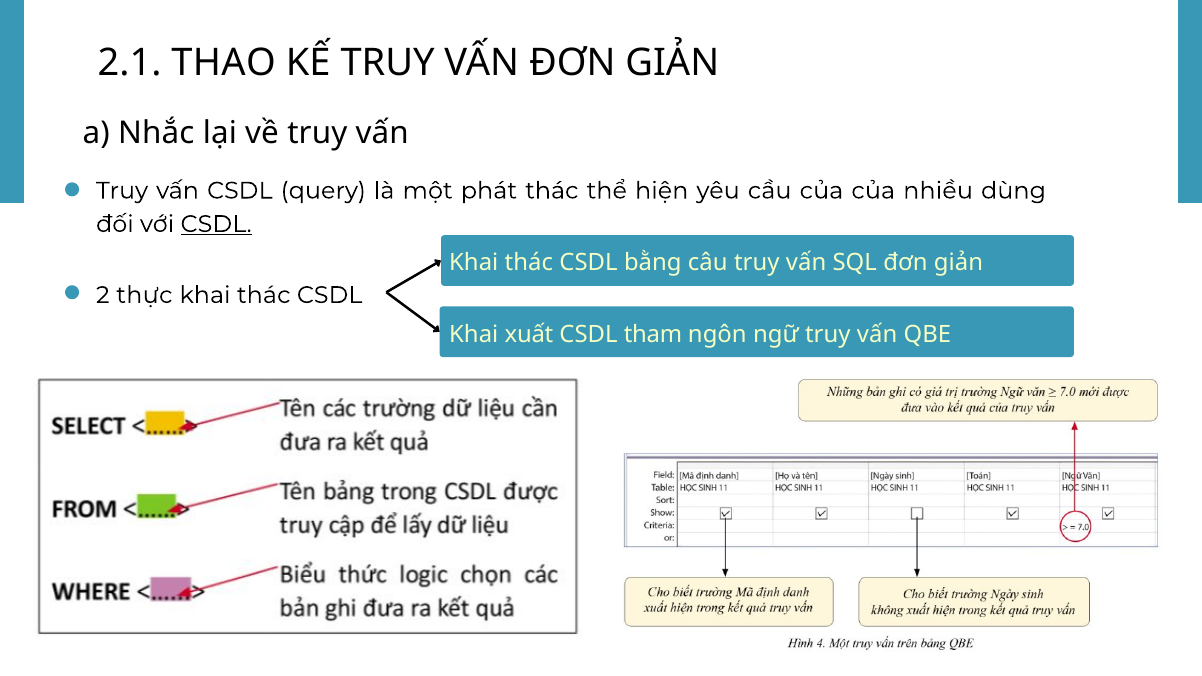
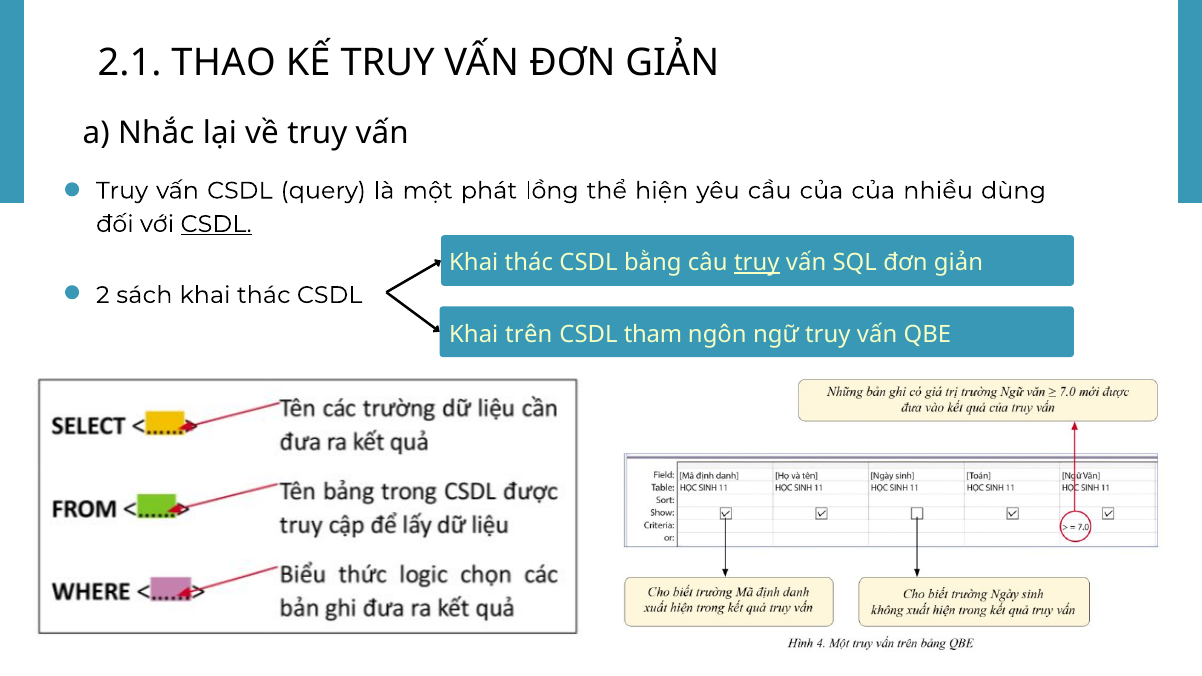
phát thác: thác -> lồng
truy at (757, 263) underline: none -> present
thực: thực -> sách
xuất: xuất -> trên
